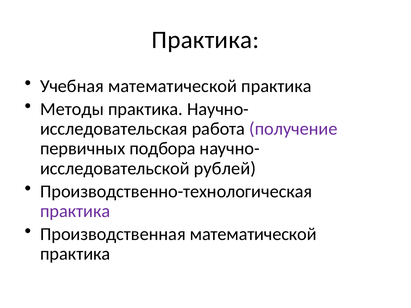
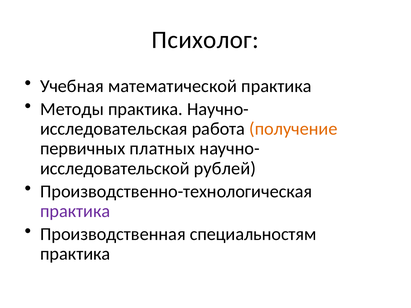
Практика at (205, 40): Практика -> Психолог
получение colour: purple -> orange
подбора: подбора -> платных
Производственная математической: математической -> специальностям
